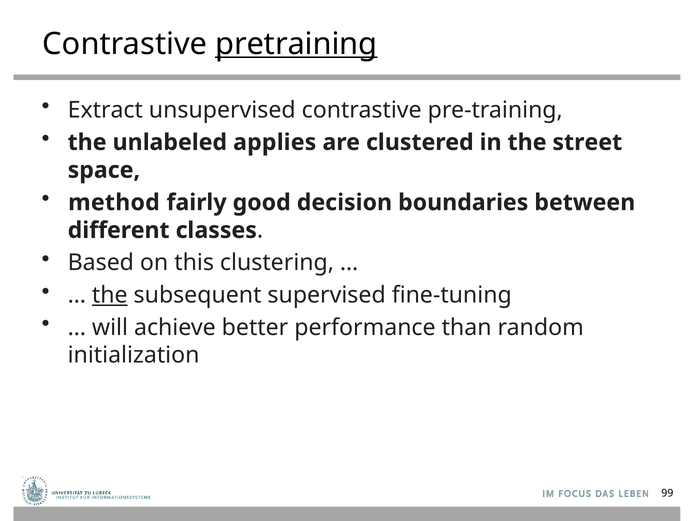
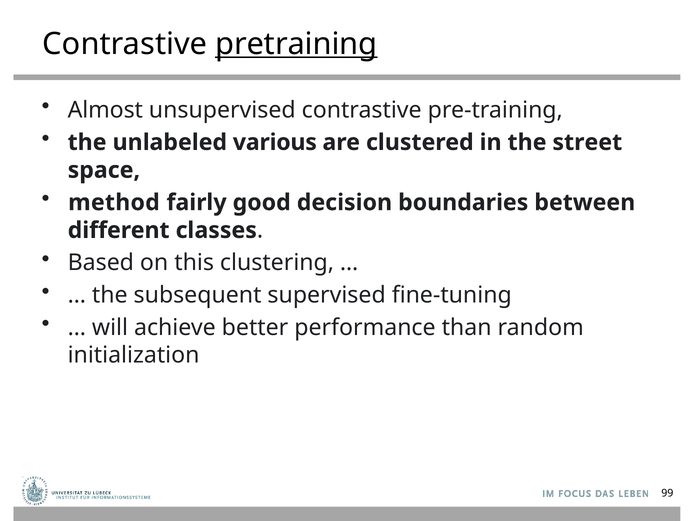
Extract: Extract -> Almost
applies: applies -> various
the at (110, 295) underline: present -> none
